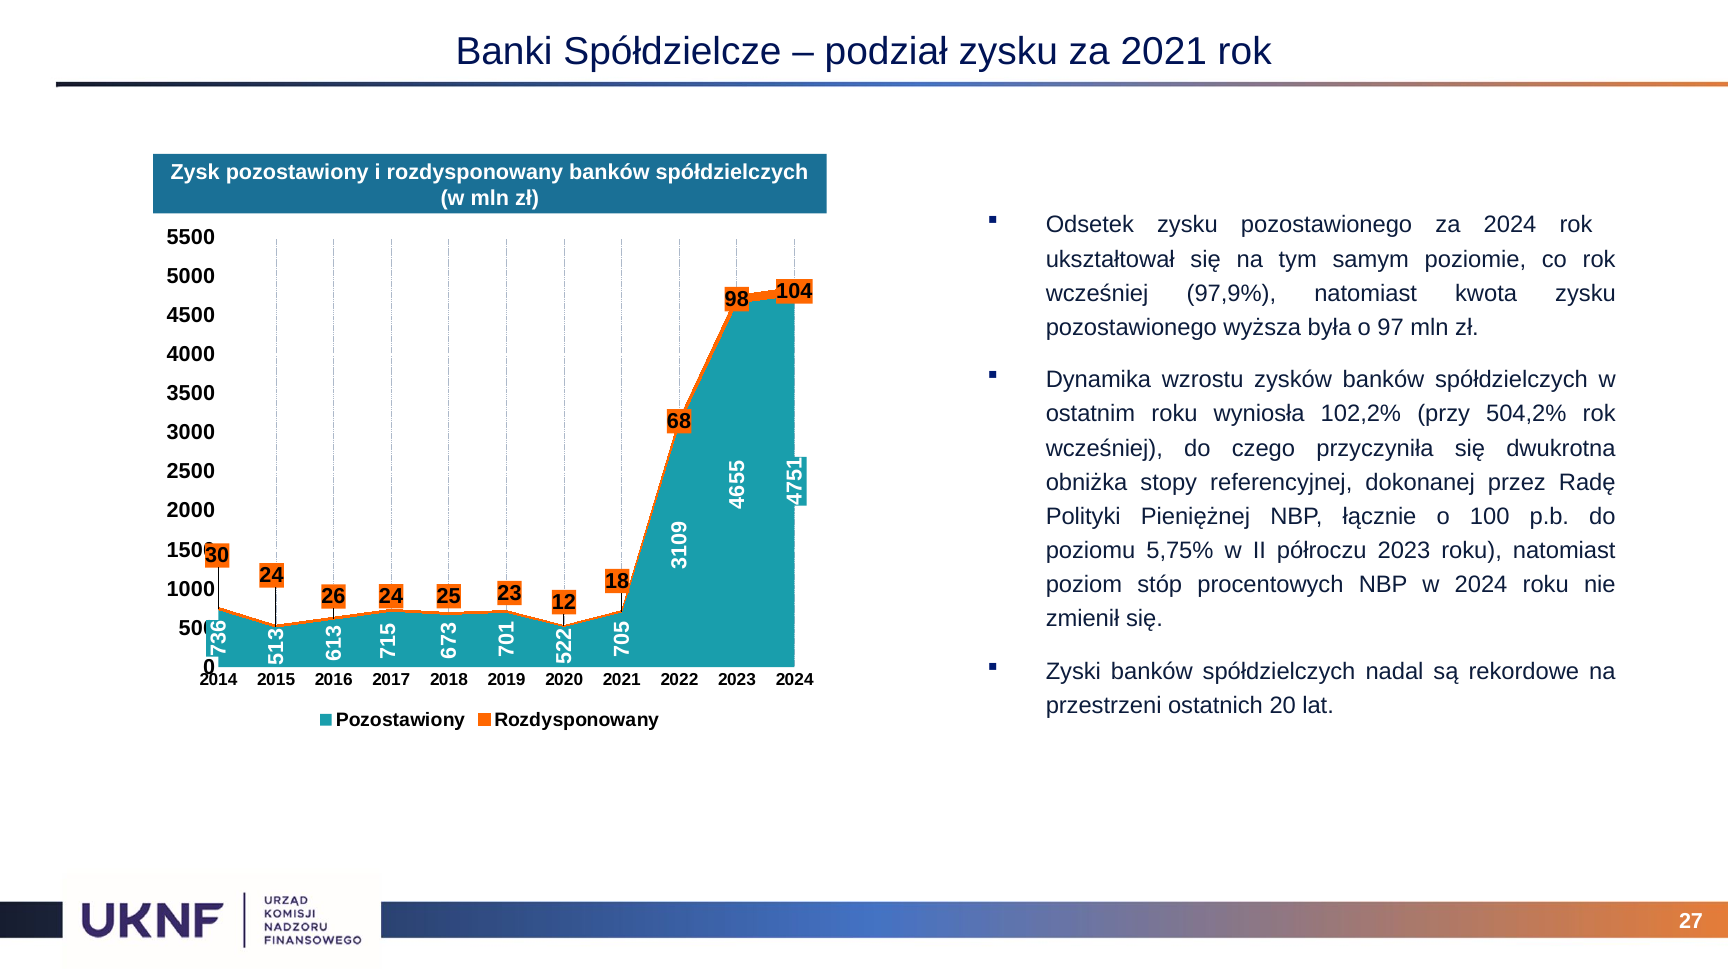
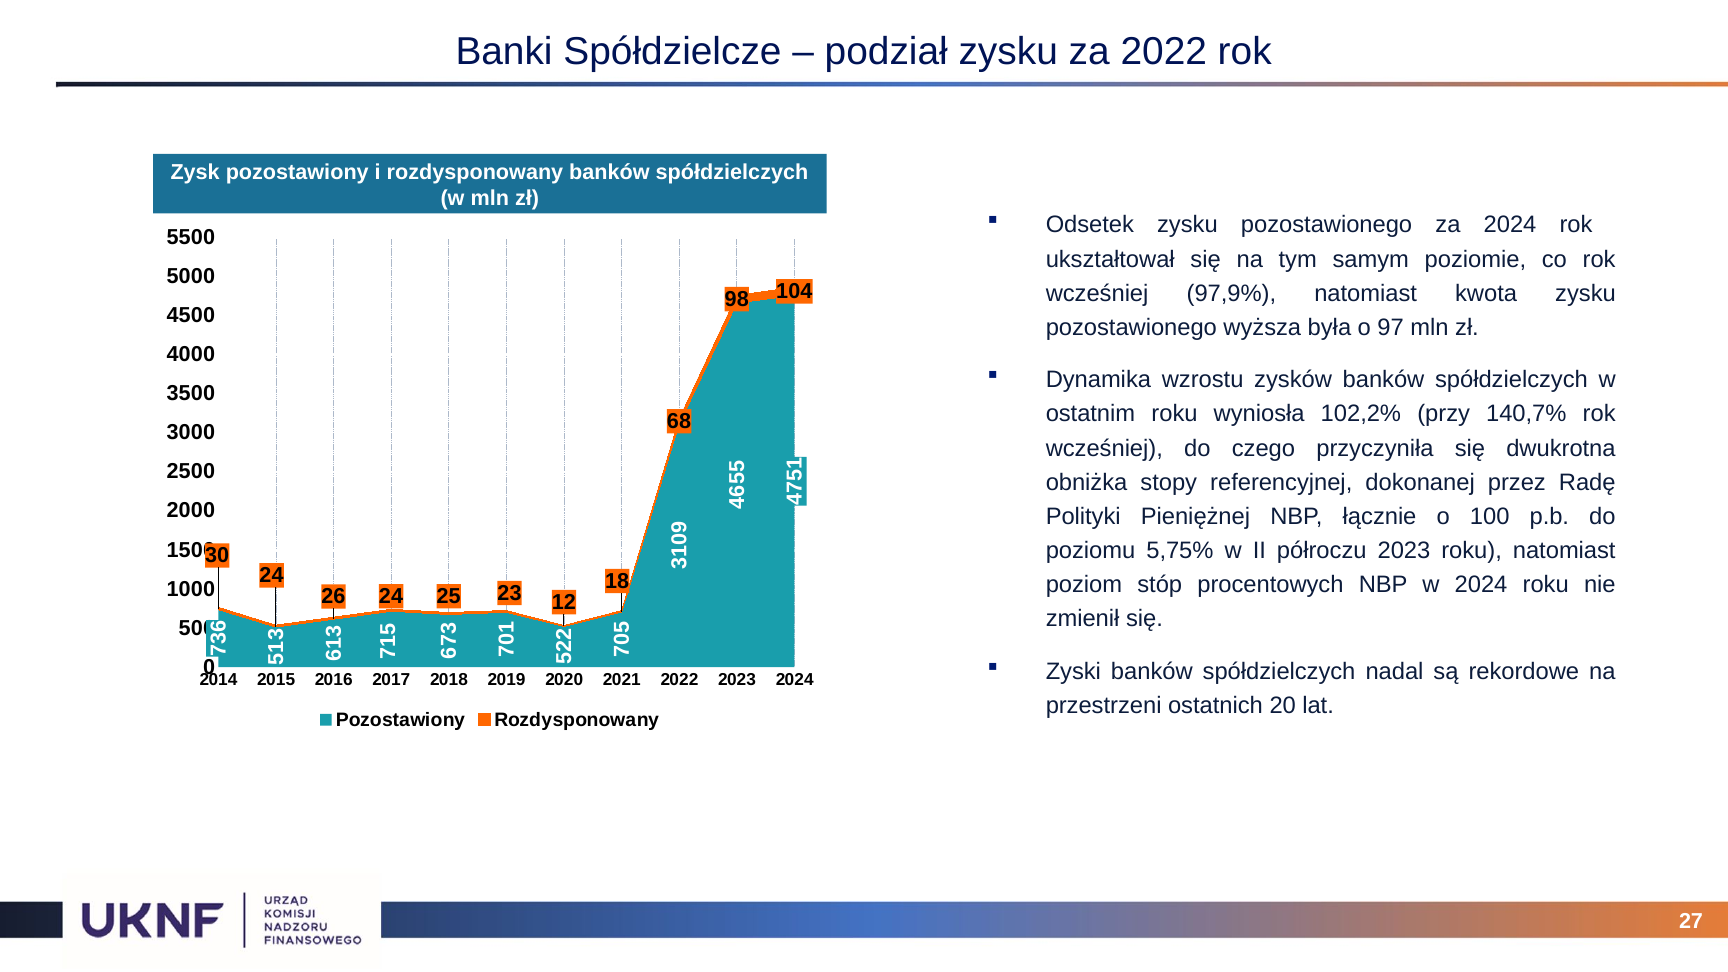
za 2021: 2021 -> 2022
504,2%: 504,2% -> 140,7%
